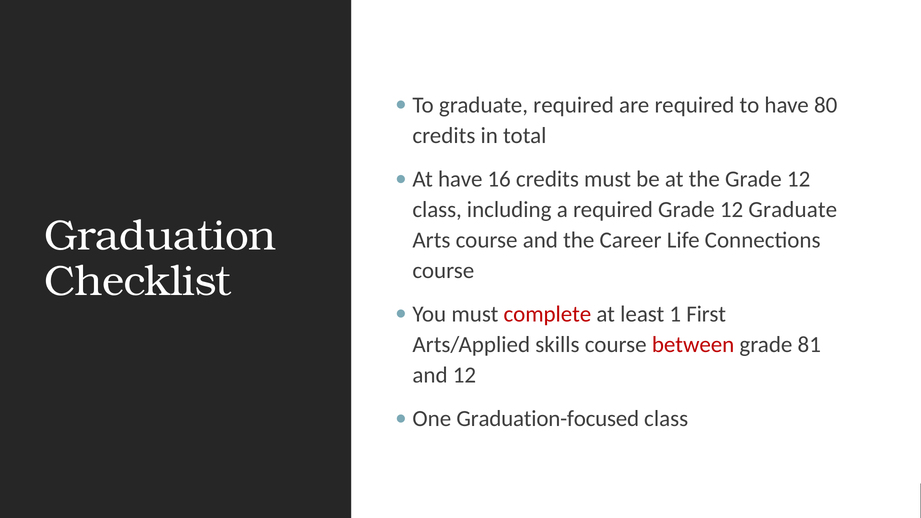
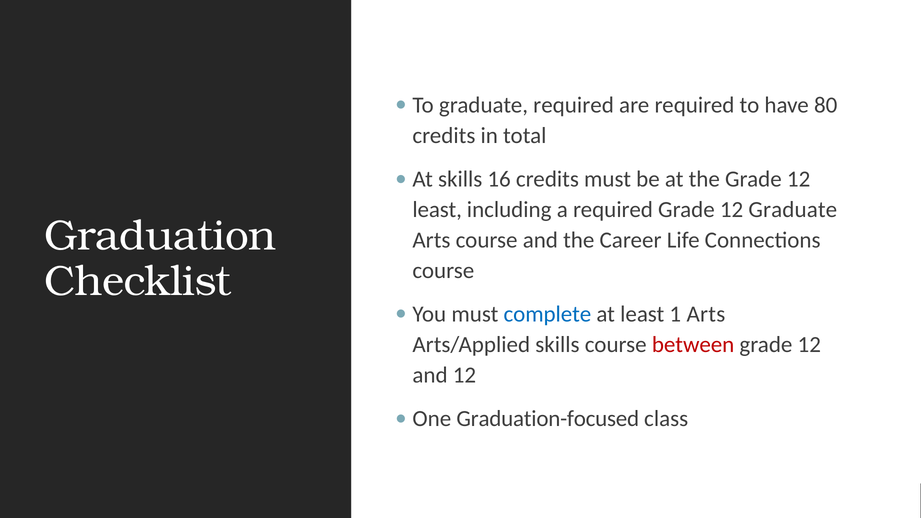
At have: have -> skills
class at (437, 210): class -> least
complete colour: red -> blue
1 First: First -> Arts
81 at (809, 345): 81 -> 12
